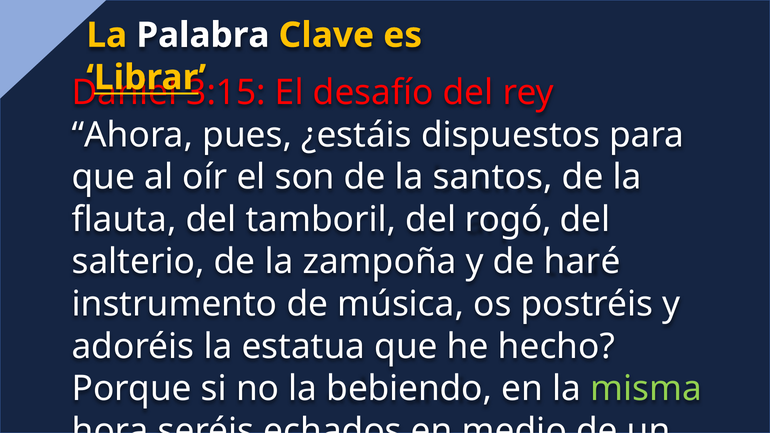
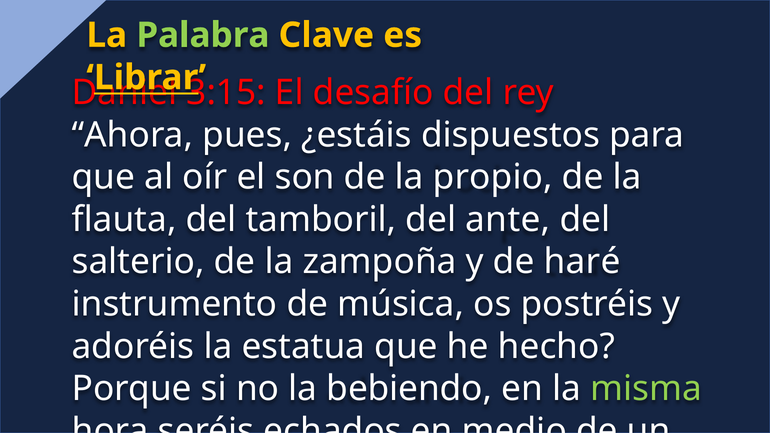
Palabra colour: white -> light green
santos: santos -> propio
rogó: rogó -> ante
